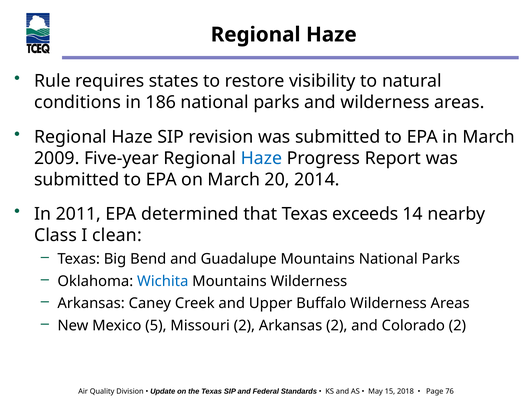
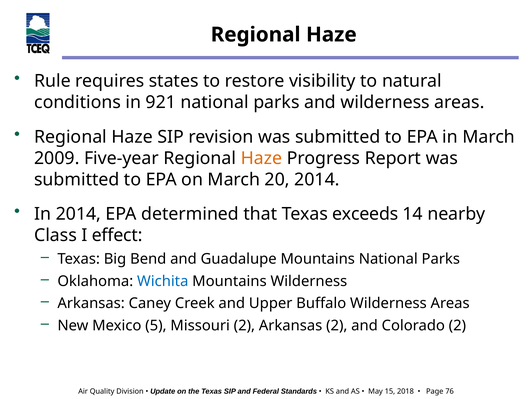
186: 186 -> 921
Haze at (261, 158) colour: blue -> orange
In 2011: 2011 -> 2014
clean: clean -> effect
